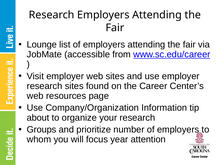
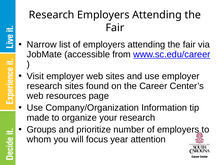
Lounge: Lounge -> Narrow
about: about -> made
